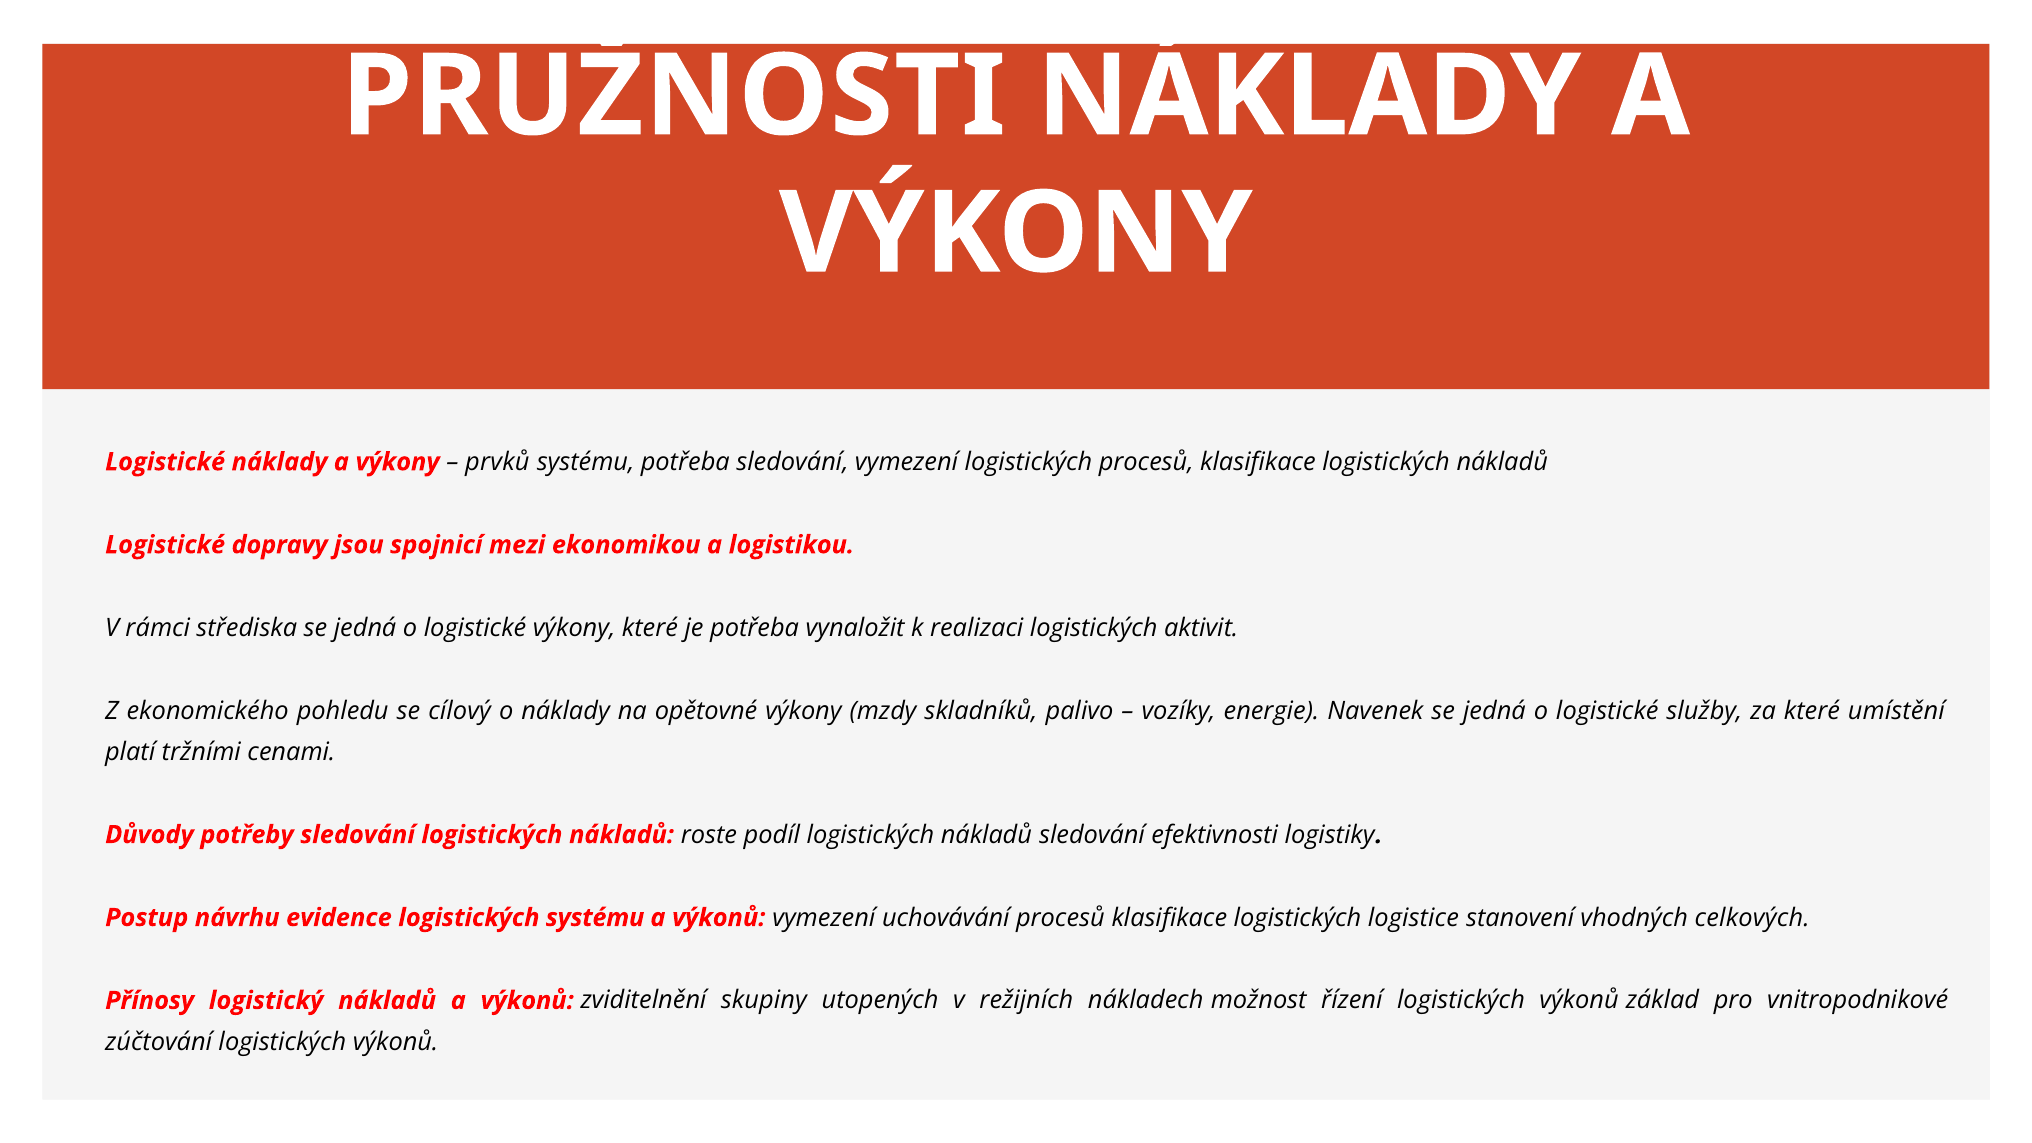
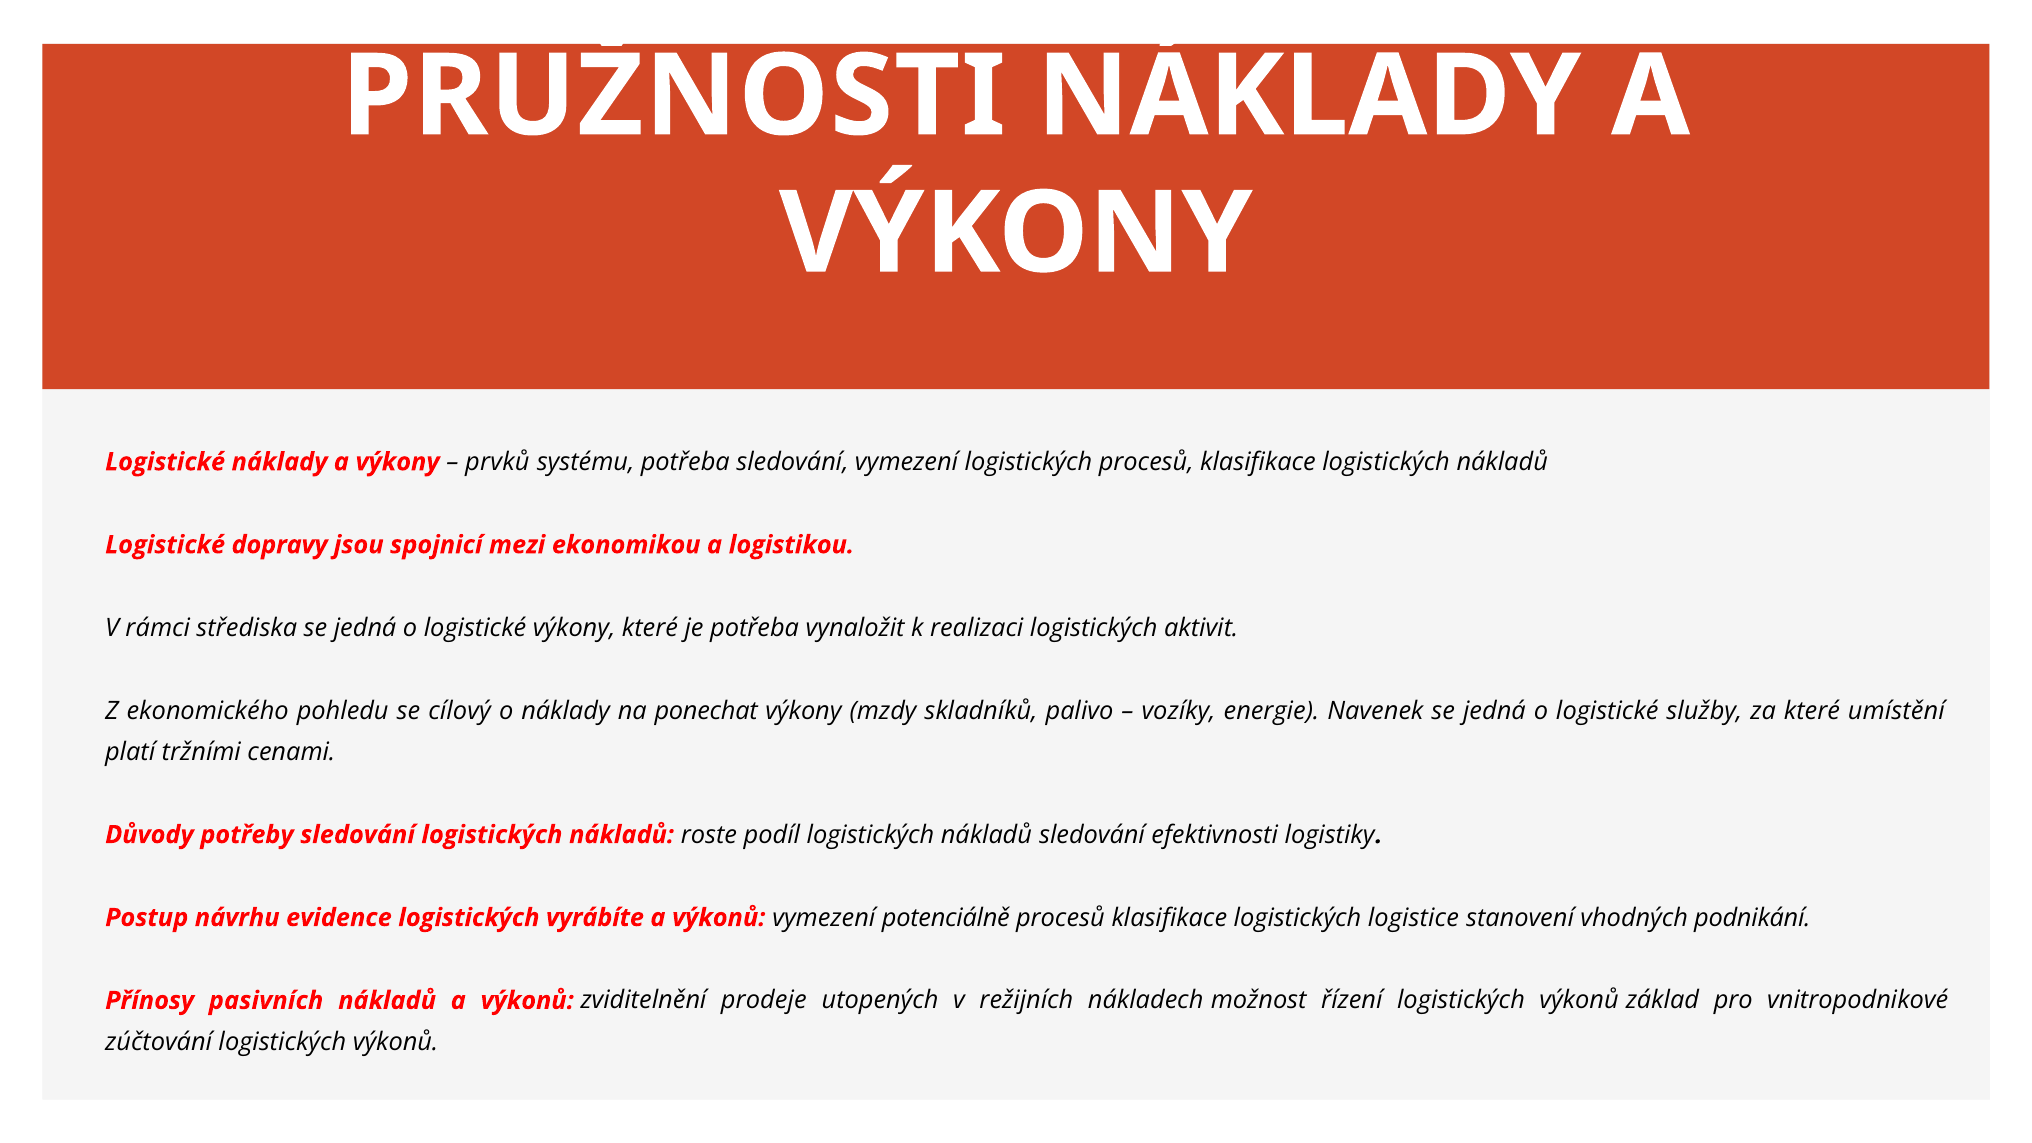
opětovné: opětovné -> ponechat
logistických systému: systému -> vyrábíte
uchovávání: uchovávání -> potenciálně
celkových: celkových -> podnikání
logistický: logistický -> pasivních
skupiny: skupiny -> prodeje
